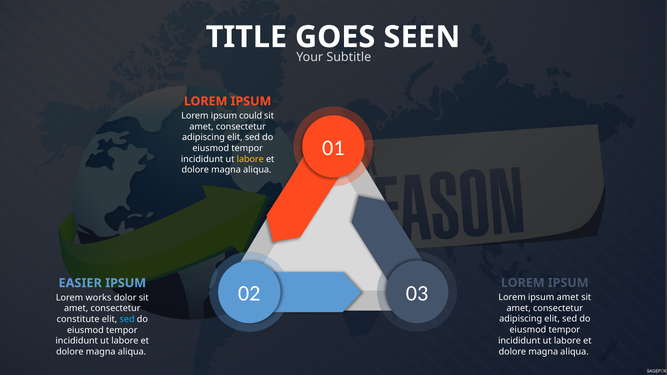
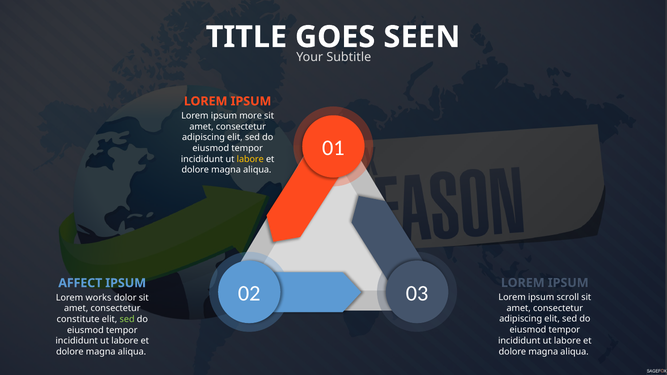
could: could -> more
EASIER: EASIER -> AFFECT
ipsum amet: amet -> scroll
sed at (127, 319) colour: light blue -> light green
